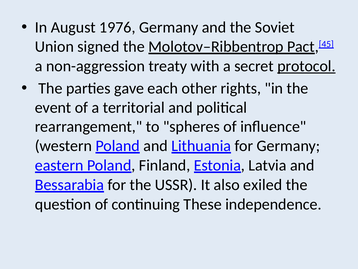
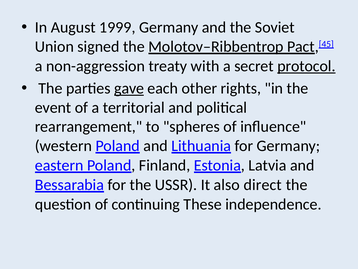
1976: 1976 -> 1999
gave underline: none -> present
exiled: exiled -> direct
